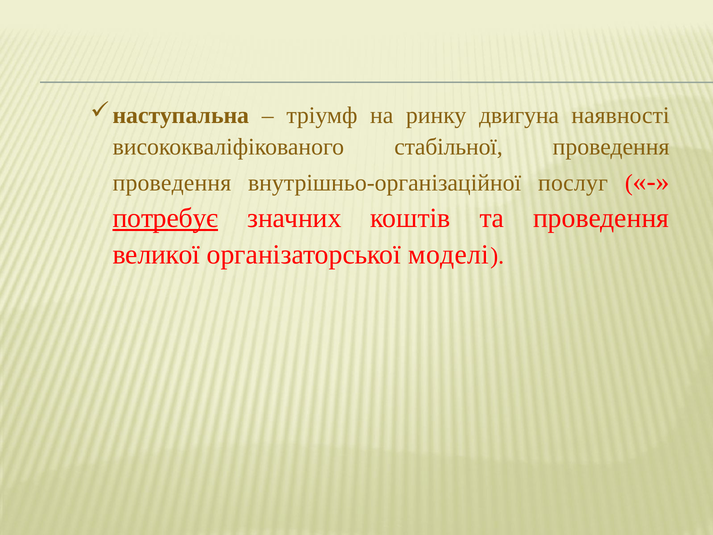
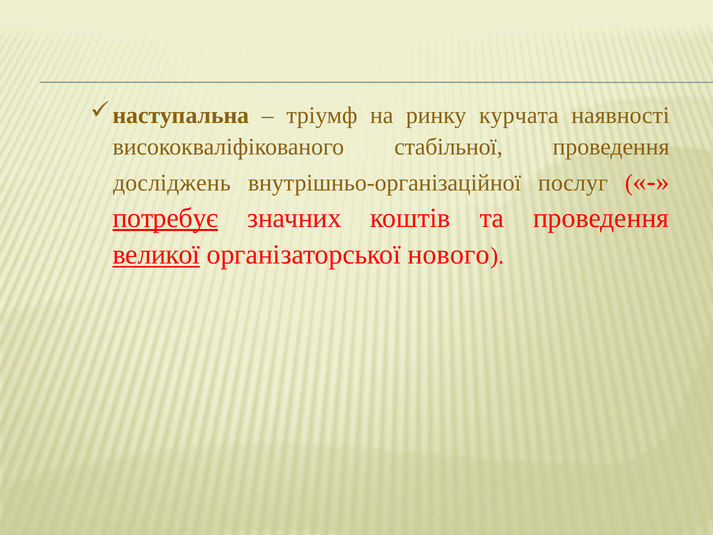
двигуна: двигуна -> курчата
проведення at (172, 183): проведення -> досліджень
великої underline: none -> present
моделі: моделі -> нового
